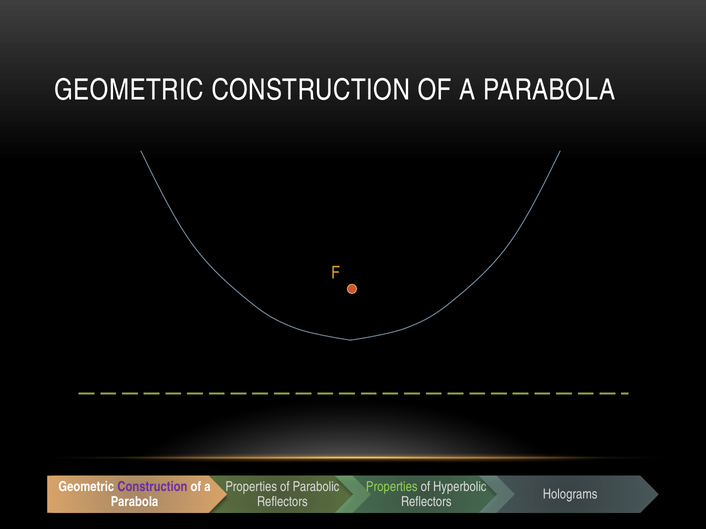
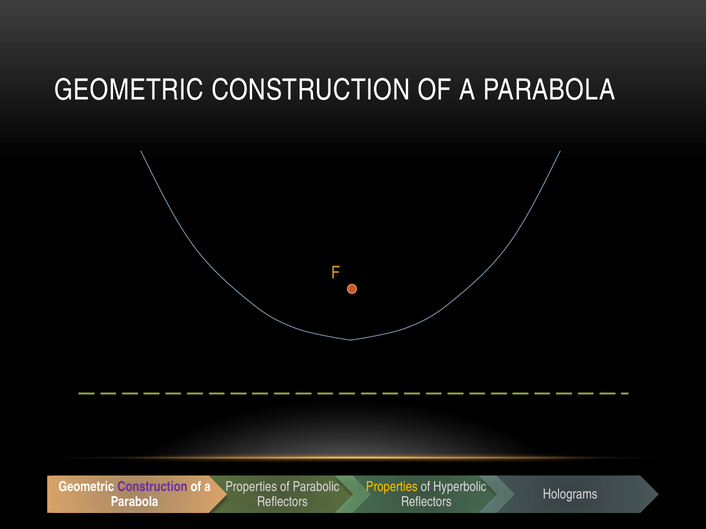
Properties at (392, 487) colour: light green -> yellow
